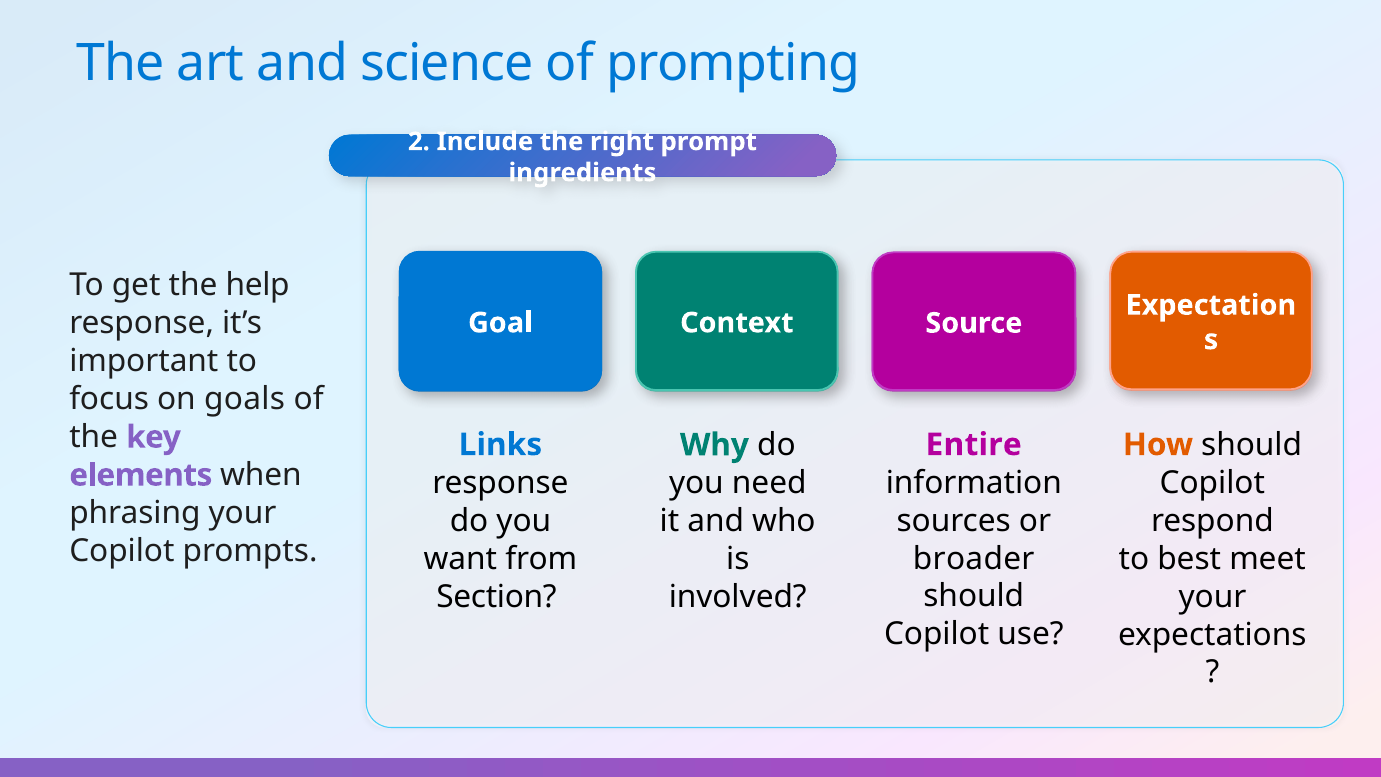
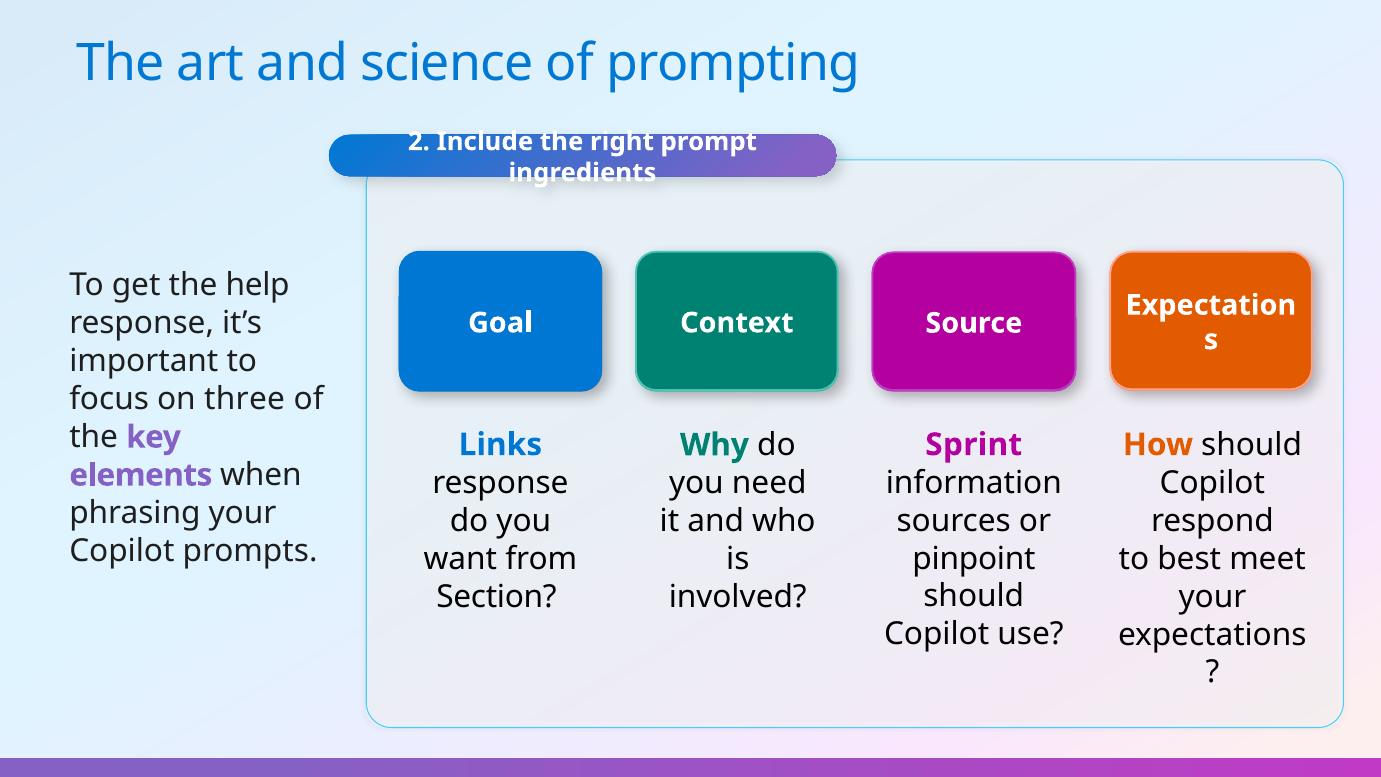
goals: goals -> three
Entire: Entire -> Sprint
broader: broader -> pinpoint
